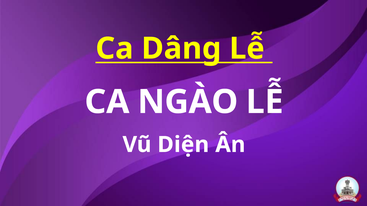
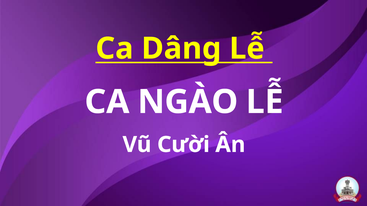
Diện: Diện -> Cười
